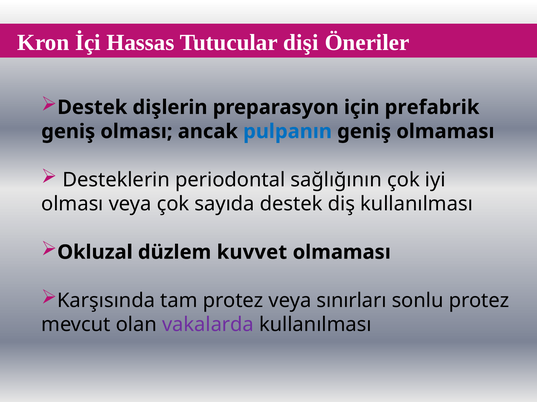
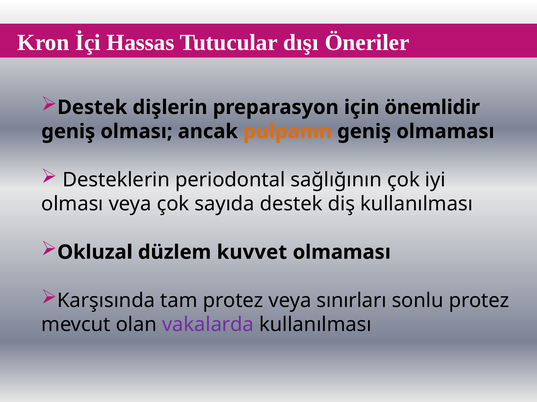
dişi: dişi -> dışı
prefabrik: prefabrik -> önemlidir
pulpanın colour: blue -> orange
